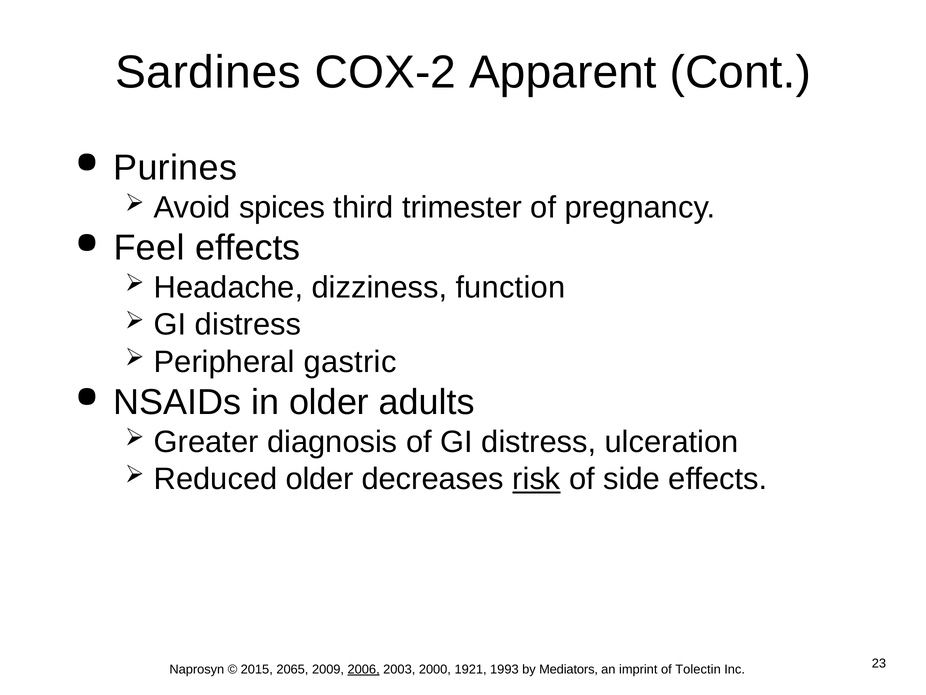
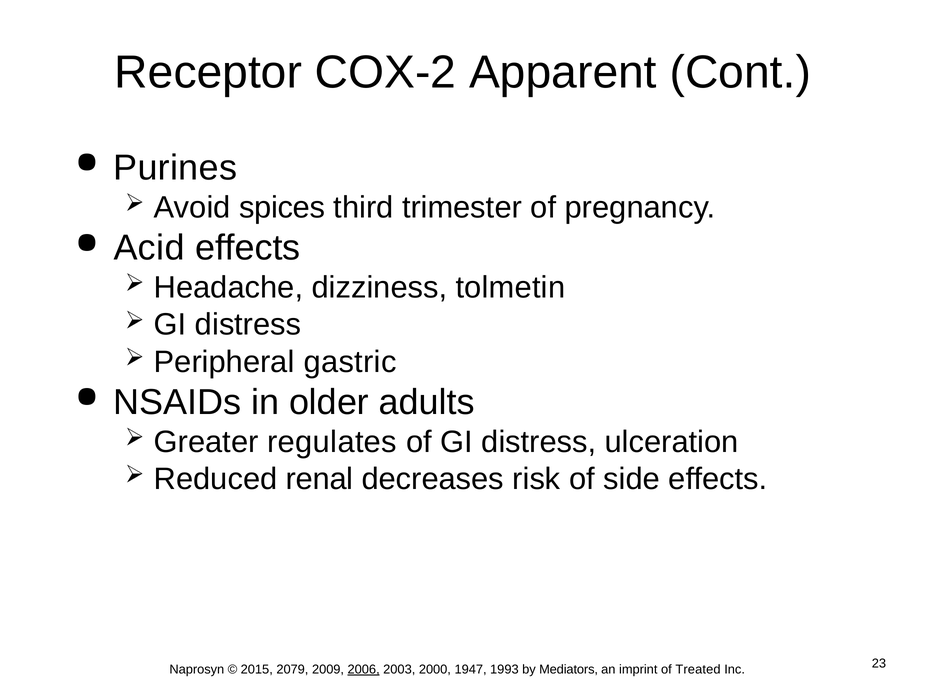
Sardines: Sardines -> Receptor
Feel: Feel -> Acid
function: function -> tolmetin
diagnosis: diagnosis -> regulates
Reduced older: older -> renal
risk underline: present -> none
2065: 2065 -> 2079
1921: 1921 -> 1947
Tolectin: Tolectin -> Treated
